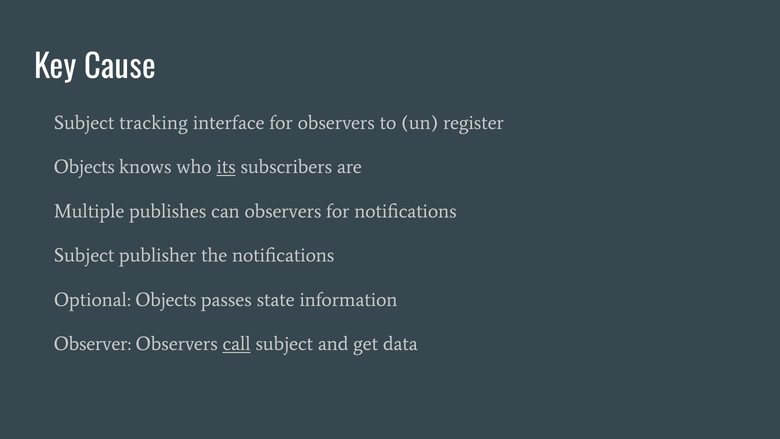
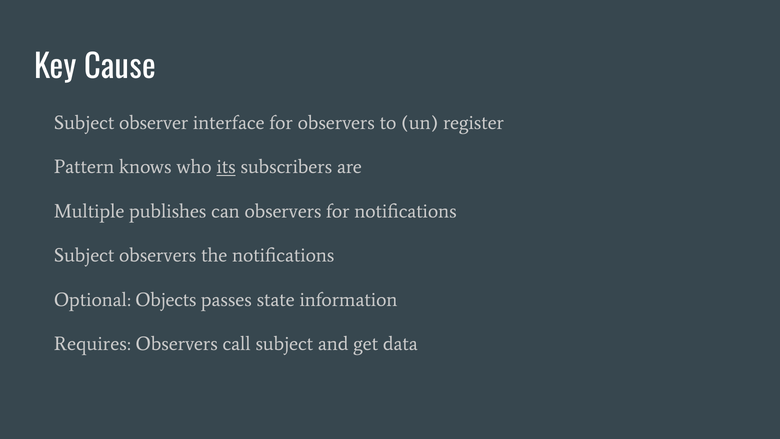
tracking: tracking -> observer
Objects at (84, 167): Objects -> Pattern
Subject publisher: publisher -> observers
Observer: Observer -> Requires
call underline: present -> none
